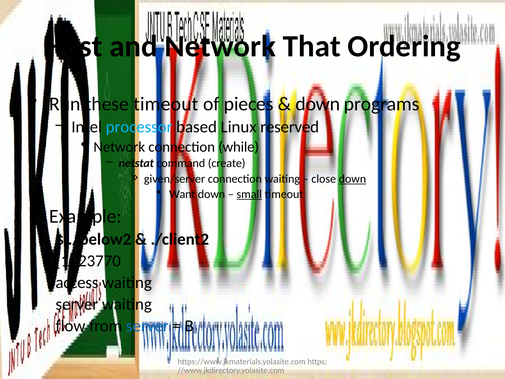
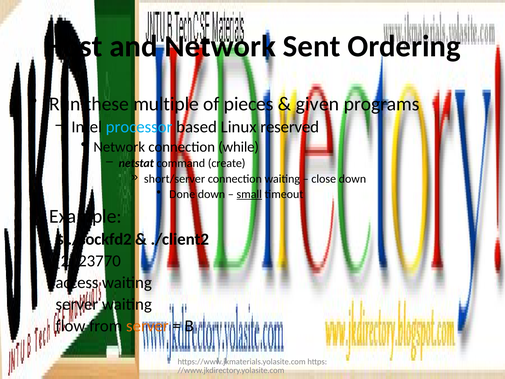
That: That -> Sent
these timeout: timeout -> multiple
down at (318, 104): down -> given
given/server: given/server -> short/server
down at (352, 179) underline: present -> none
Want: Want -> Done
./below2: ./below2 -> ./sockfd2
1: 1 -> 2
server at (147, 326) colour: blue -> orange
